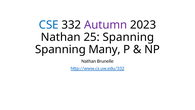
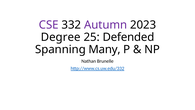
CSE colour: blue -> purple
Nathan at (61, 37): Nathan -> Degree
25 Spanning: Spanning -> Defended
